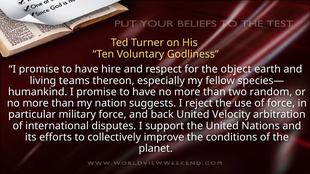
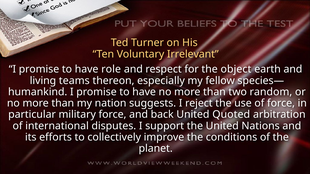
Godliness: Godliness -> Irrelevant
hire: hire -> role
Velocity: Velocity -> Quoted
